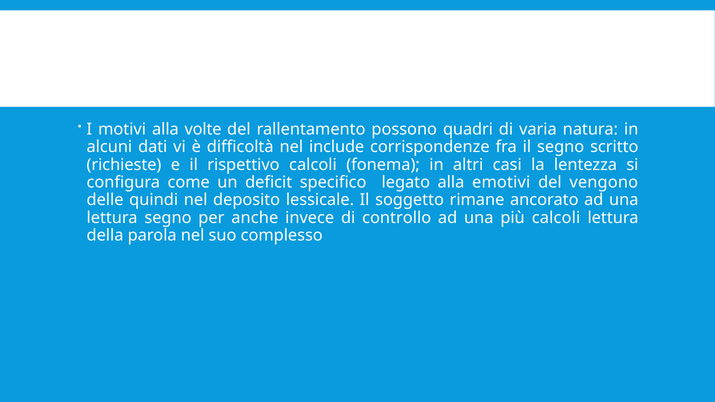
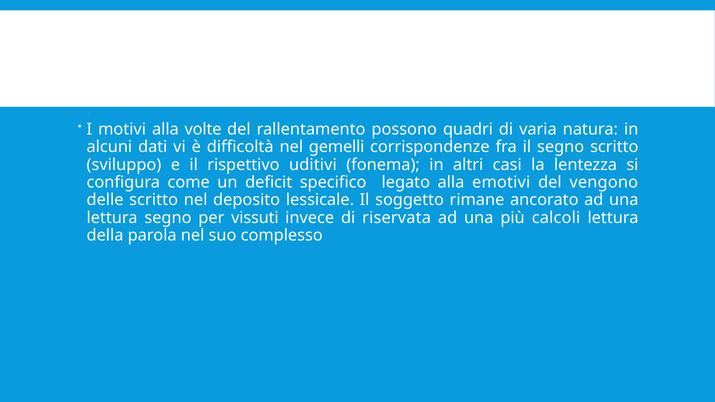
include: include -> gemelli
richieste: richieste -> sviluppo
rispettivo calcoli: calcoli -> uditivi
delle quindi: quindi -> scritto
anche: anche -> vissuti
controllo: controllo -> riservata
